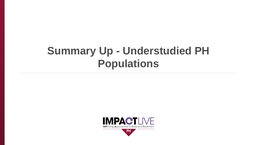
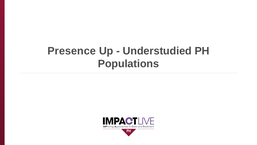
Summary: Summary -> Presence
